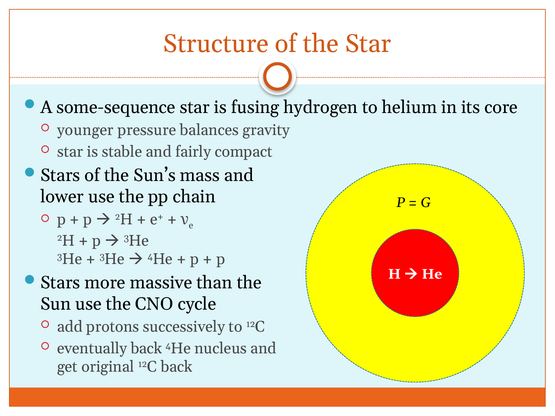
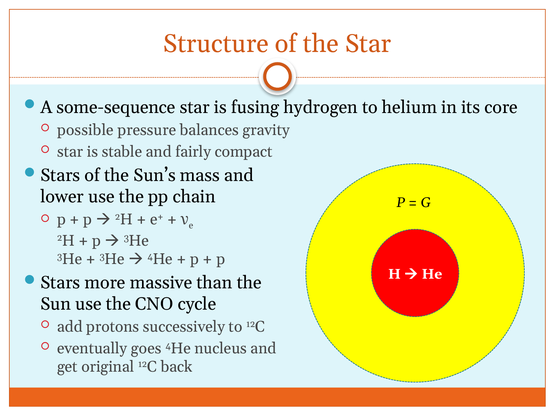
younger: younger -> possible
eventually back: back -> goes
